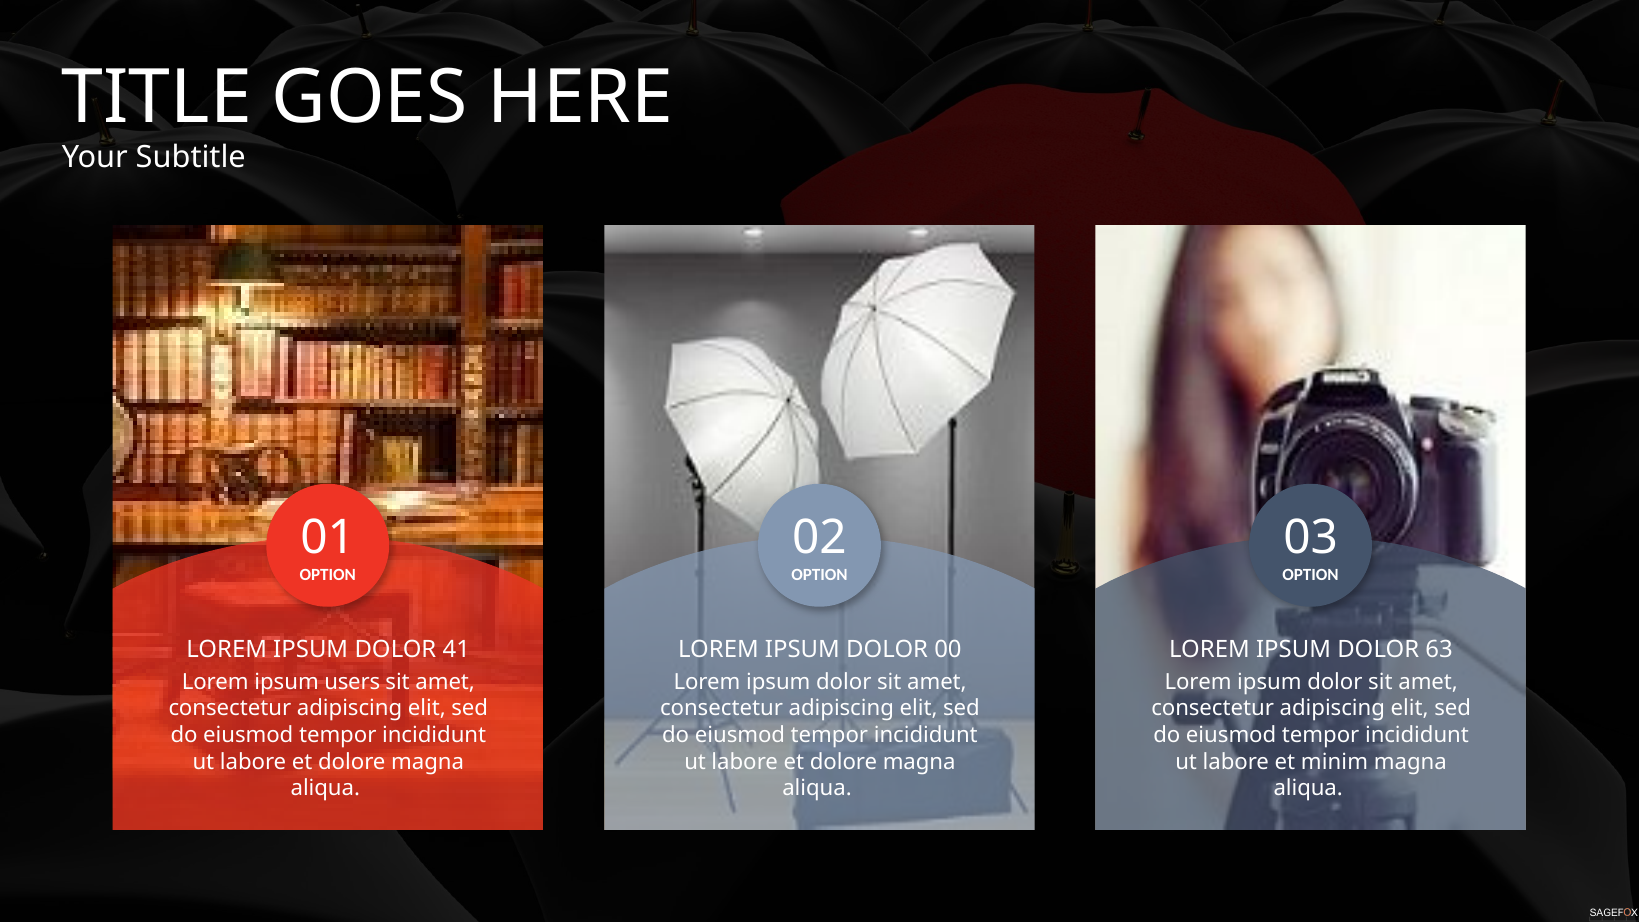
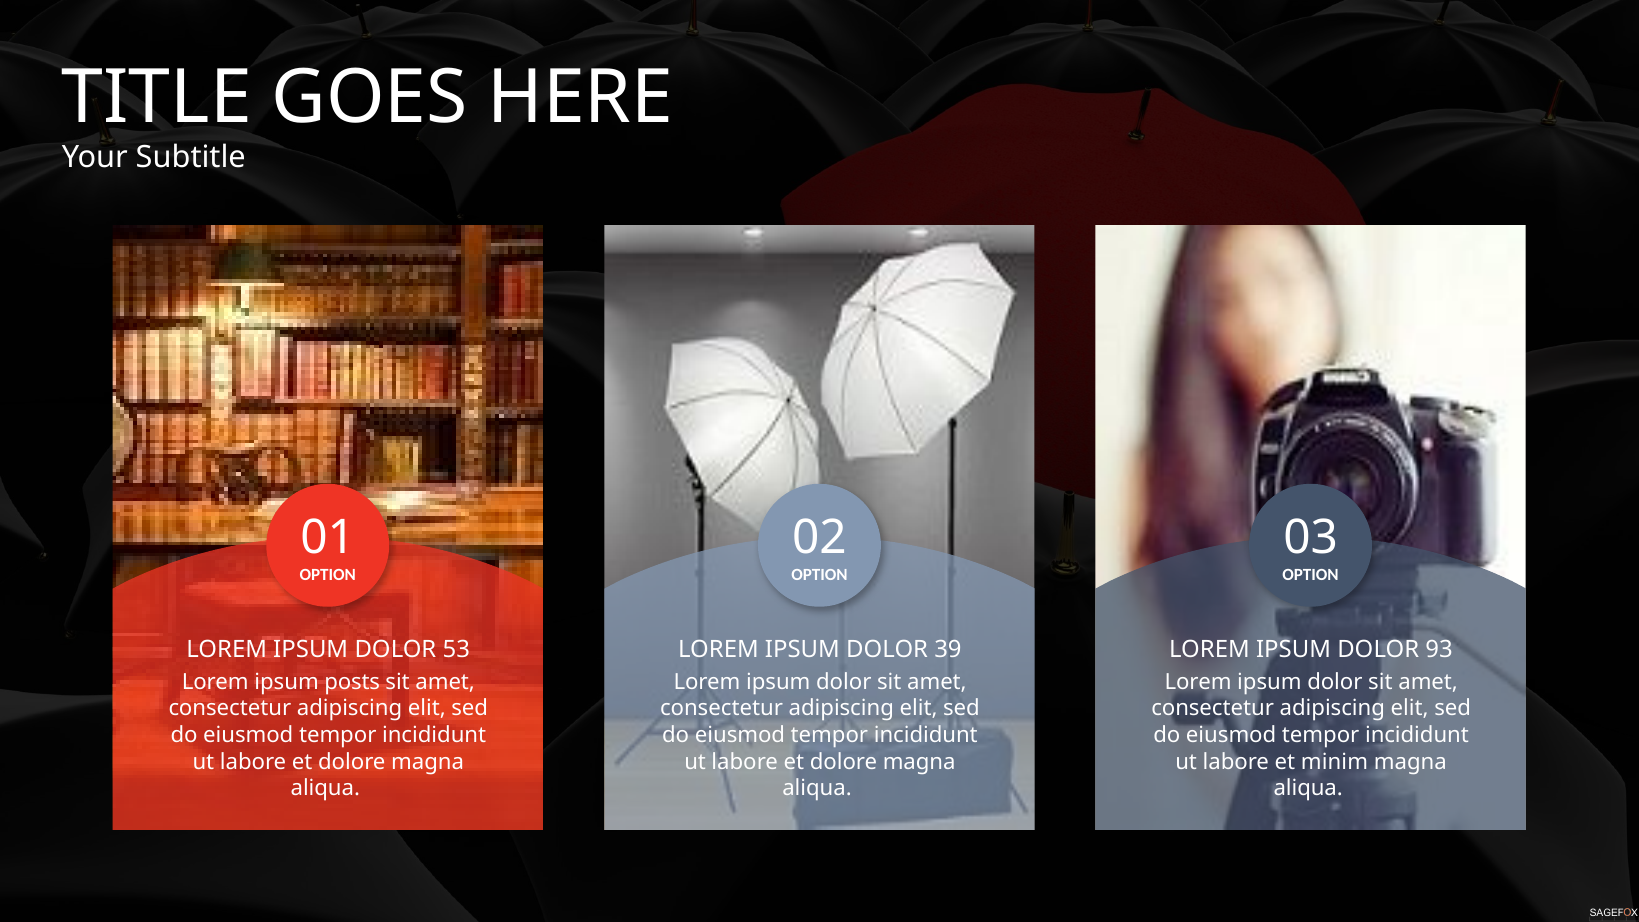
41: 41 -> 53
00: 00 -> 39
63: 63 -> 93
users: users -> posts
